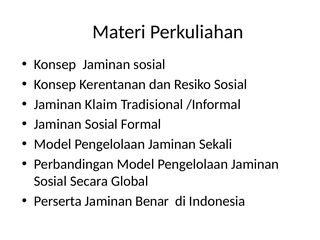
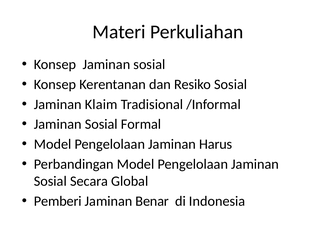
Sekali: Sekali -> Harus
Perserta: Perserta -> Pemberi
